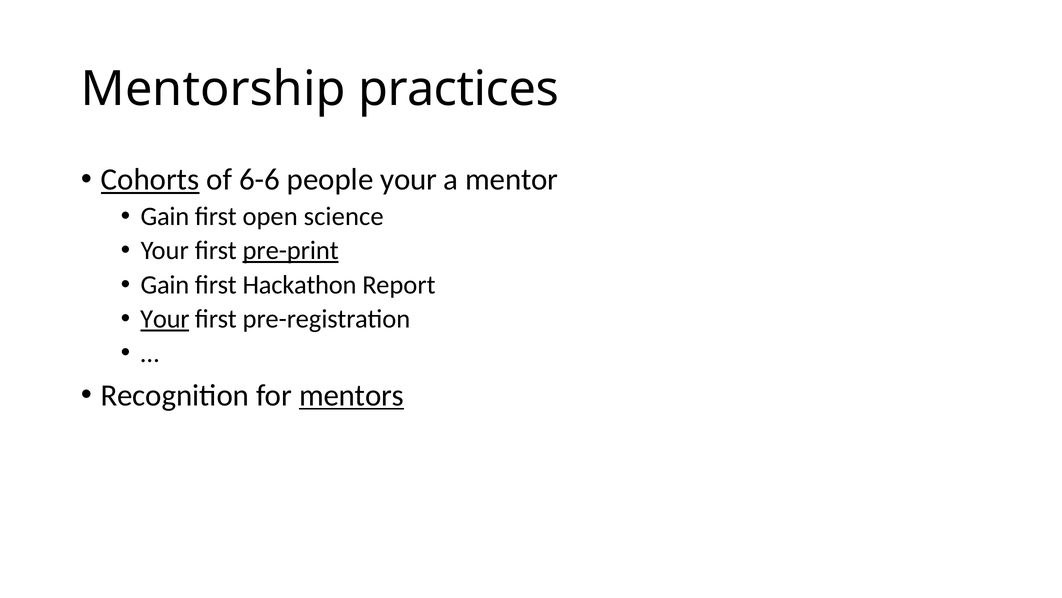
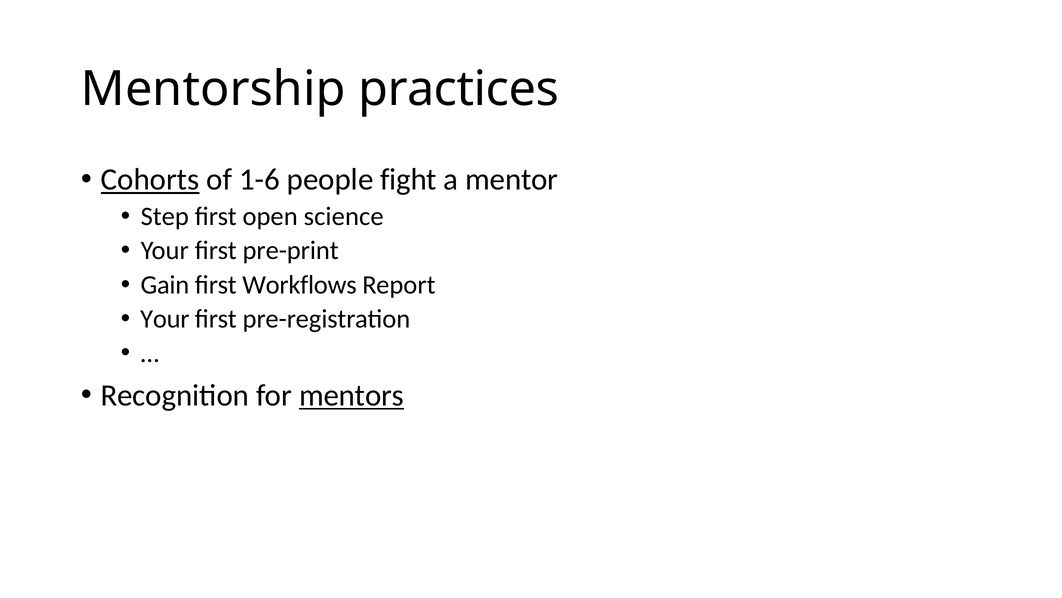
6-6: 6-6 -> 1-6
people your: your -> fight
Gain at (165, 216): Gain -> Step
pre-print underline: present -> none
Hackathon: Hackathon -> Workflows
Your at (165, 319) underline: present -> none
